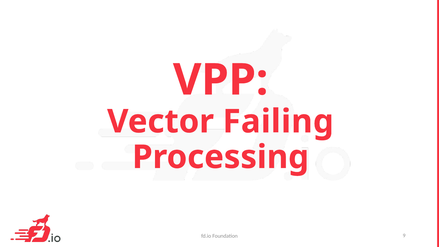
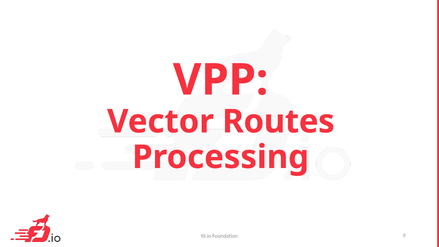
Failing: Failing -> Routes
